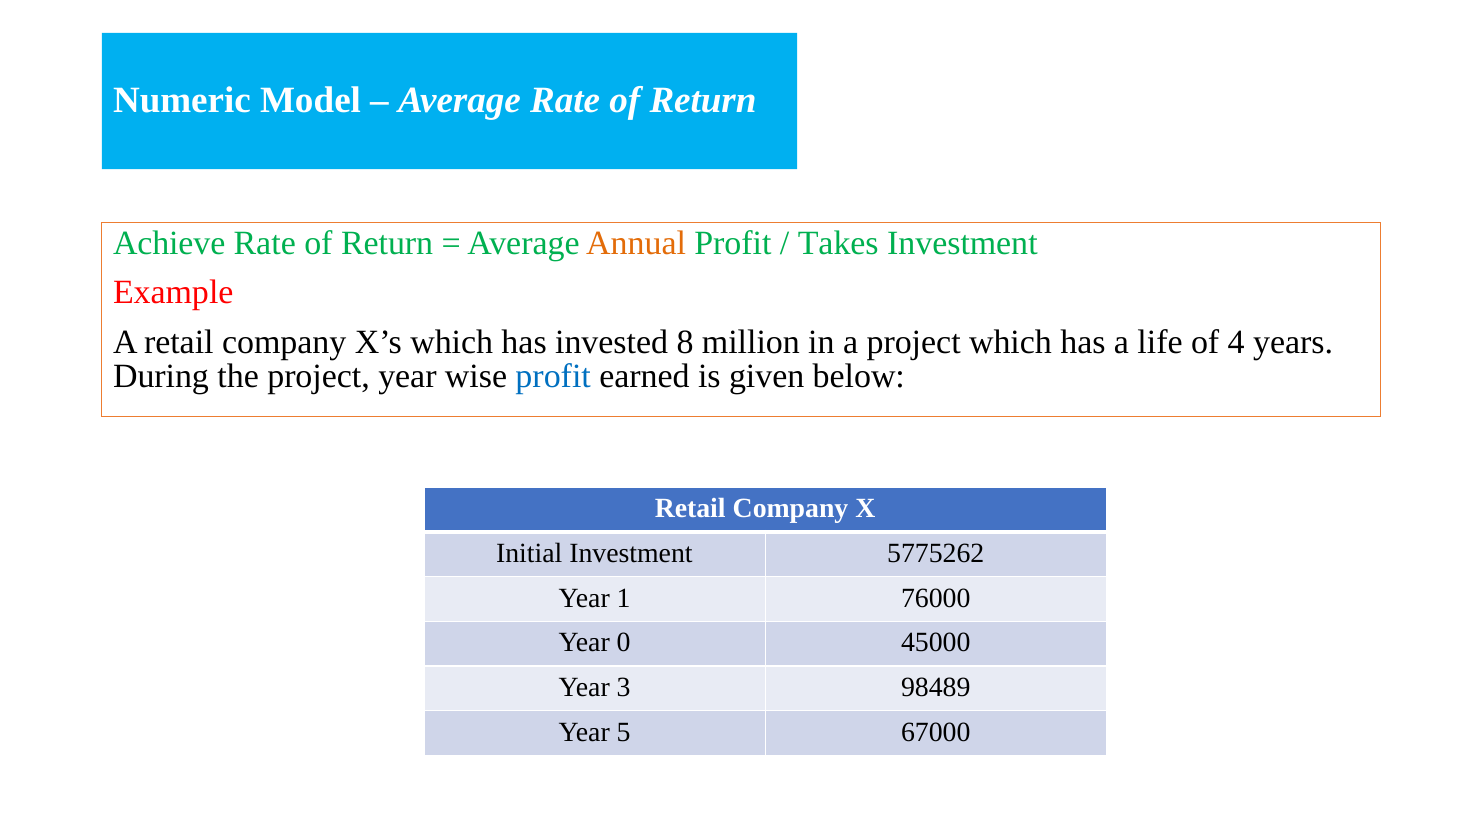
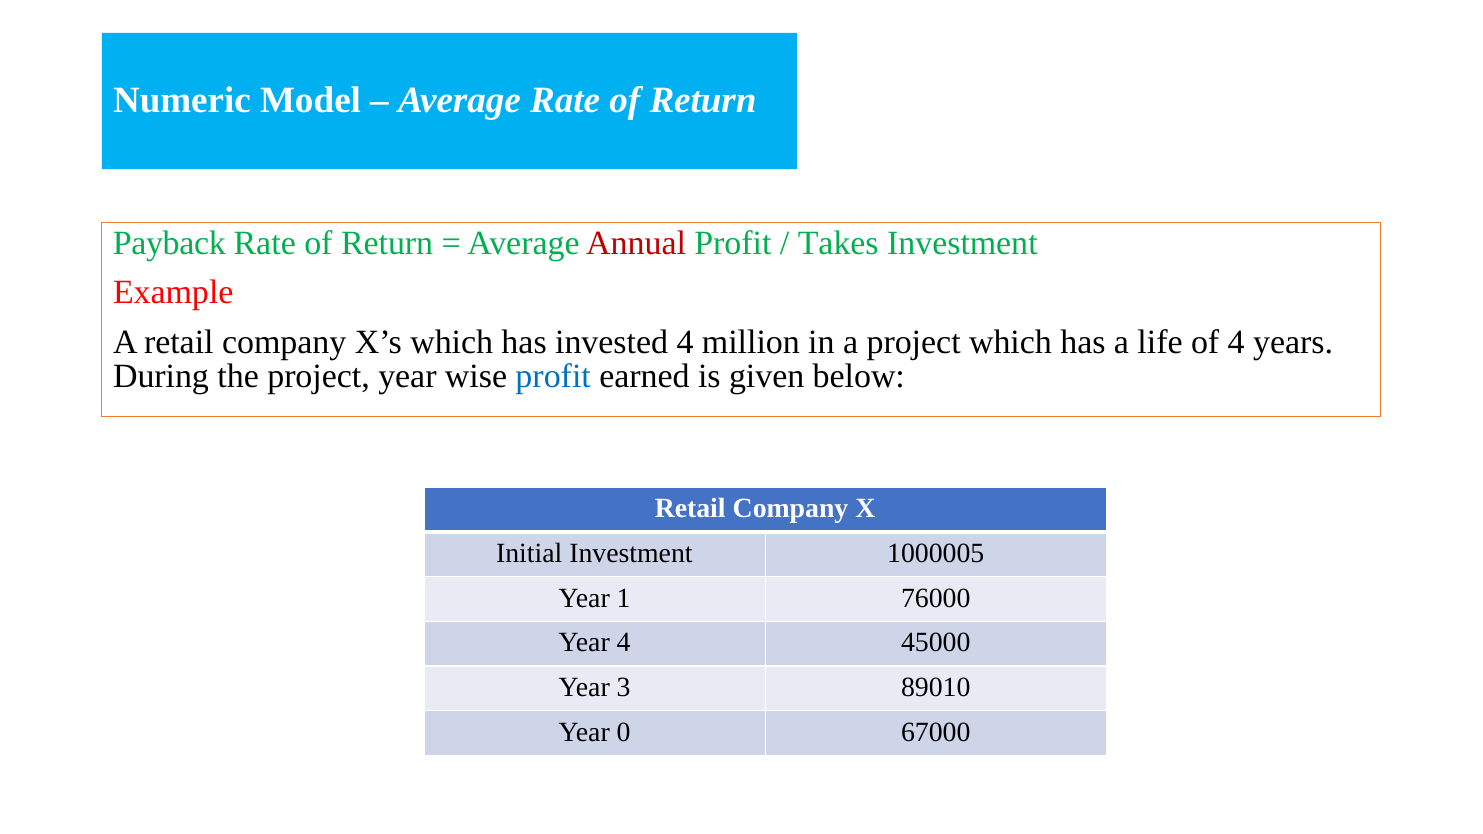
Achieve: Achieve -> Payback
Annual colour: orange -> red
invested 8: 8 -> 4
5775262: 5775262 -> 1000005
Year 0: 0 -> 4
98489: 98489 -> 89010
5: 5 -> 0
